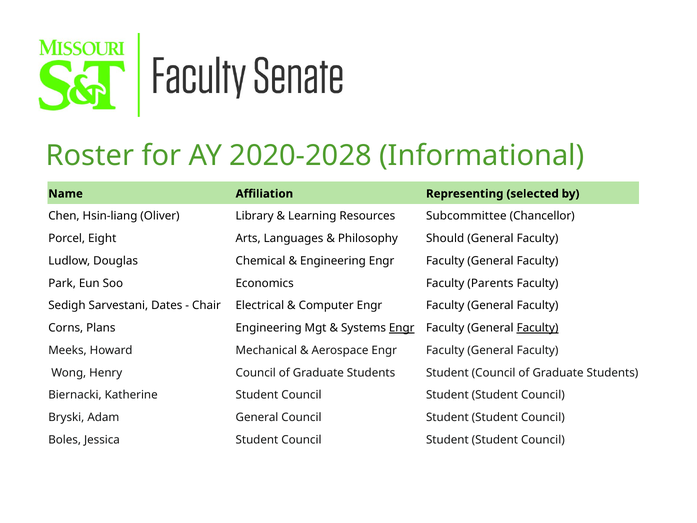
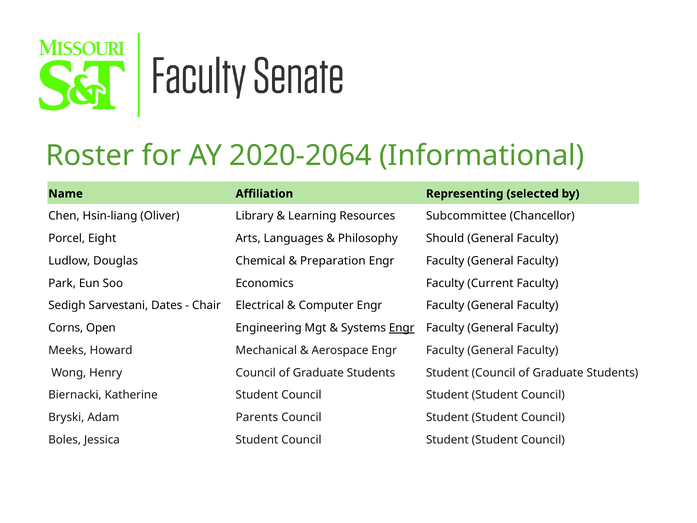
2020-2028: 2020-2028 -> 2020-2064
Engineering at (333, 261): Engineering -> Preparation
Parents: Parents -> Current
Plans: Plans -> Open
Faculty at (538, 328) underline: present -> none
Adam General: General -> Parents
